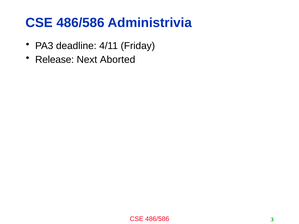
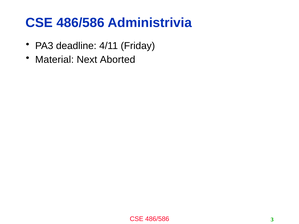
Release: Release -> Material
